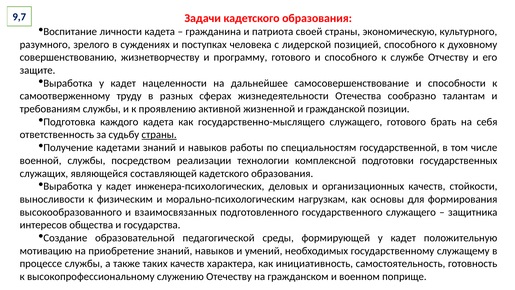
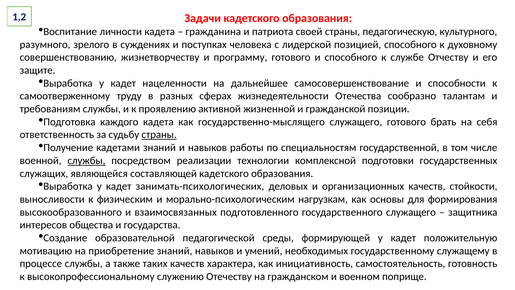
9,7: 9,7 -> 1,2
экономическую: экономическую -> педагогическую
службы at (86, 160) underline: none -> present
инженера-психологических: инженера-психологических -> занимать-психологических
